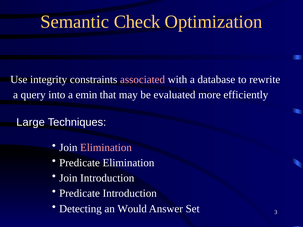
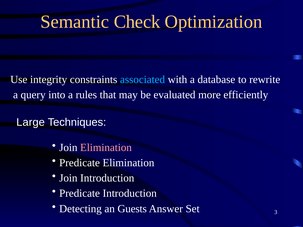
associated colour: pink -> light blue
emin: emin -> rules
Would: Would -> Guests
